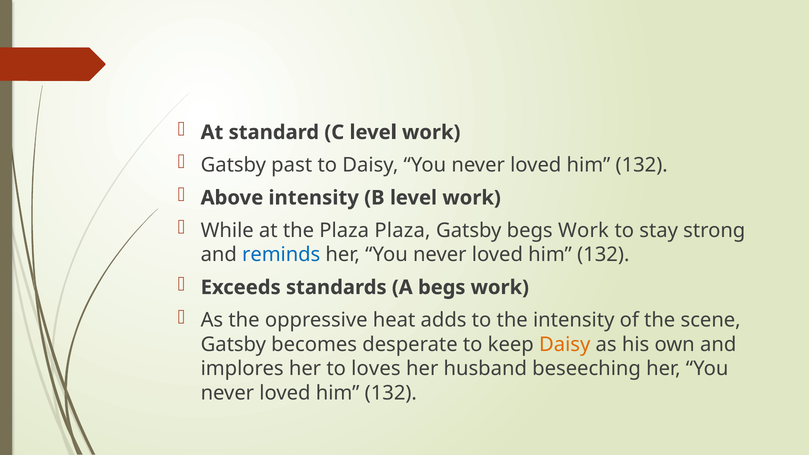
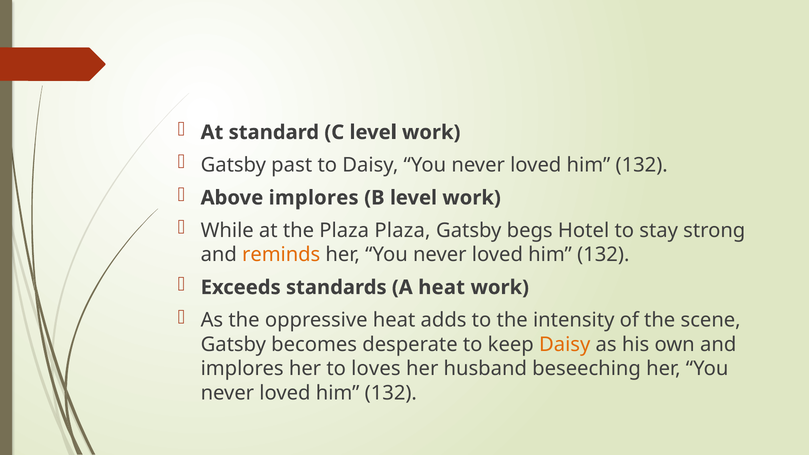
Above intensity: intensity -> implores
Gatsby begs Work: Work -> Hotel
reminds colour: blue -> orange
A begs: begs -> heat
